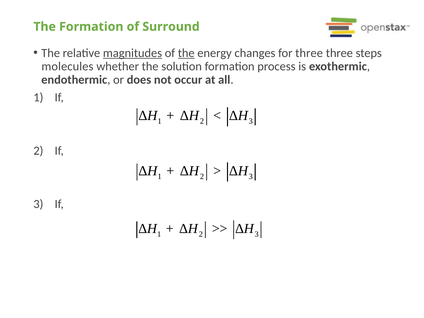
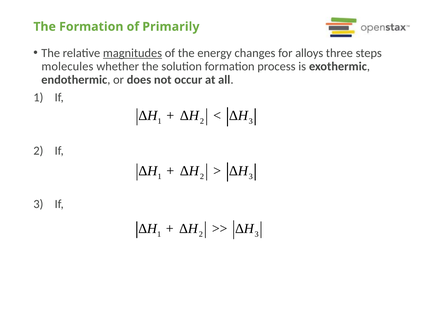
Surround: Surround -> Primarily
the at (186, 53) underline: present -> none
for three: three -> alloys
